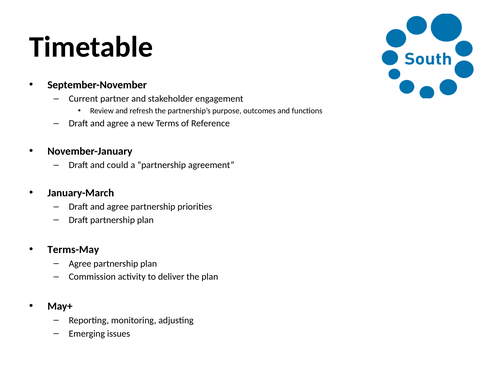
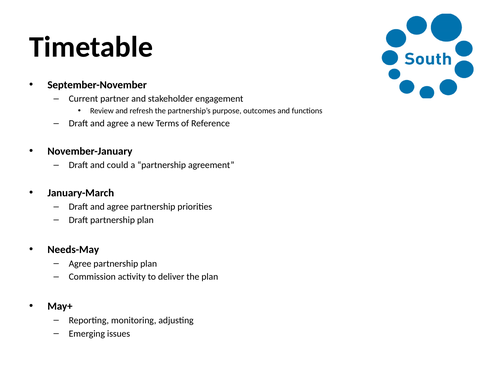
Terms-May: Terms-May -> Needs-May
